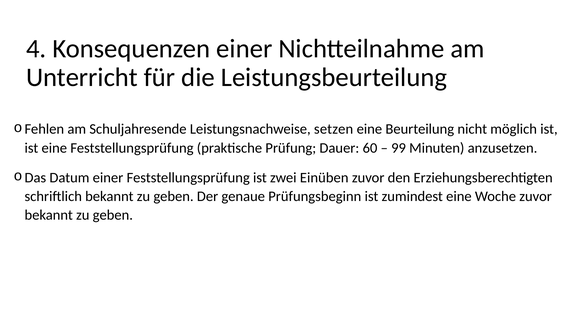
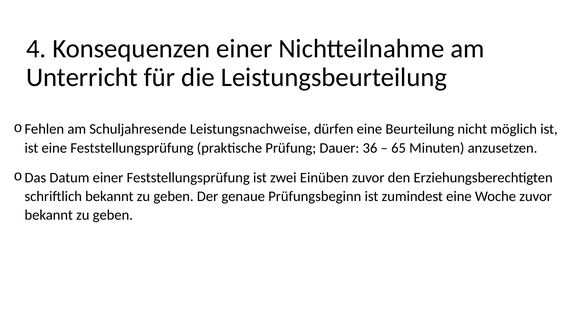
setzen: setzen -> dürfen
60: 60 -> 36
99: 99 -> 65
